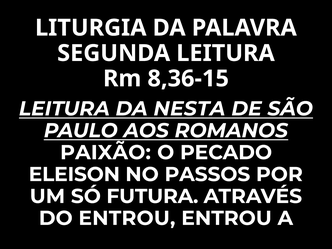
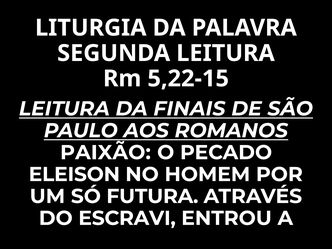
8,36-15: 8,36-15 -> 5,22-15
NESTA: NESTA -> FINAIS
PASSOS: PASSOS -> HOMEM
DO ENTROU: ENTROU -> ESCRAVI
